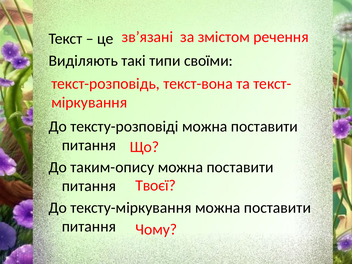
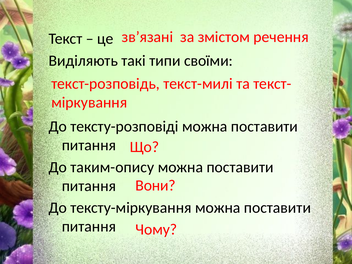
текст-вона: текст-вона -> текст-милі
Твоєї: Твоєї -> Вони
